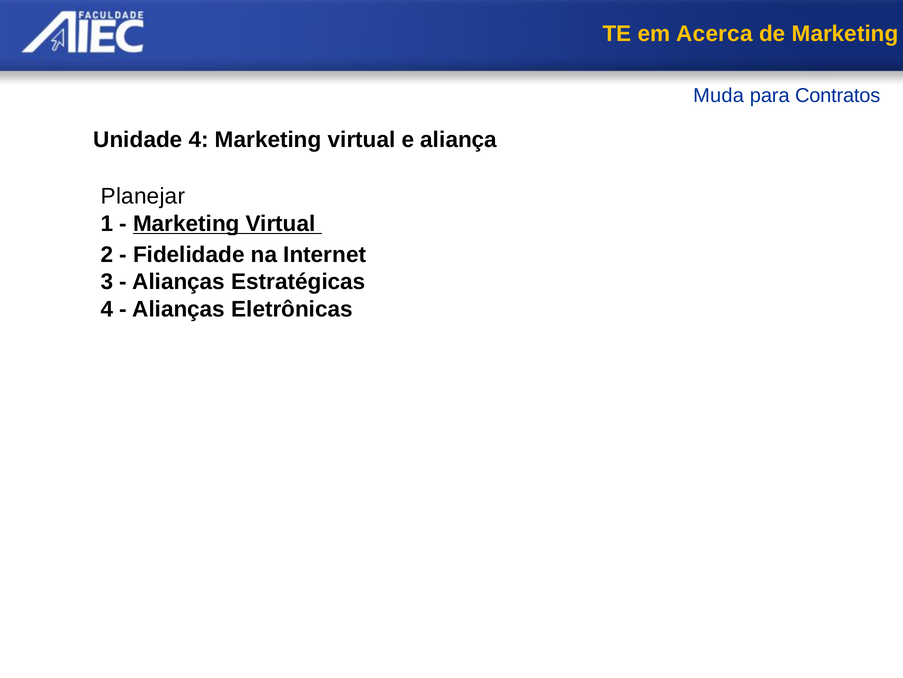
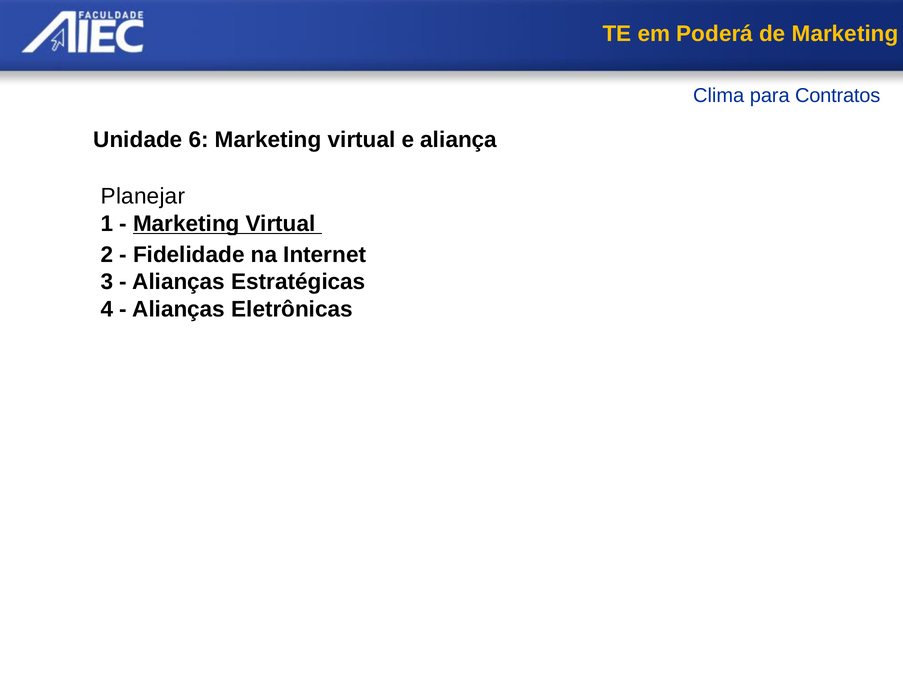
Acerca: Acerca -> Poderá
Muda at (719, 95): Muda -> Clima
Unidade 4: 4 -> 6
